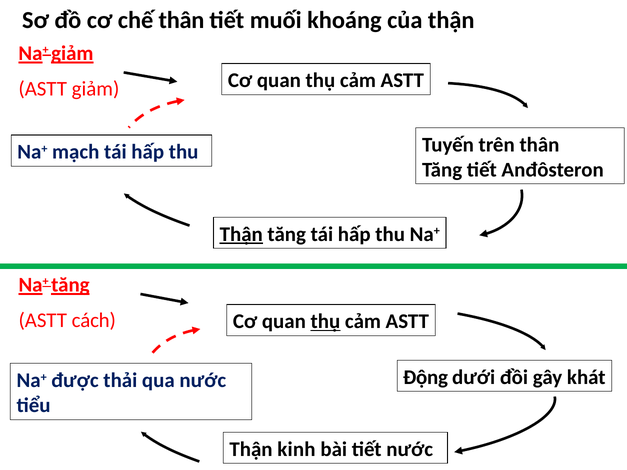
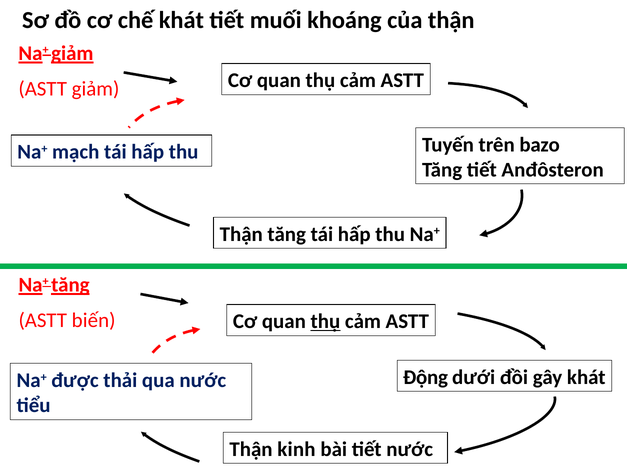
chế thân: thân -> khát
trên thân: thân -> bazo
Thận at (241, 234) underline: present -> none
cách: cách -> biến
